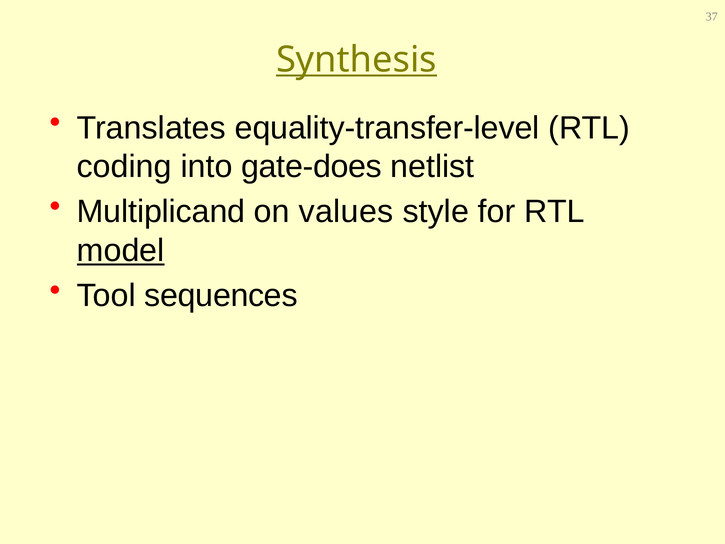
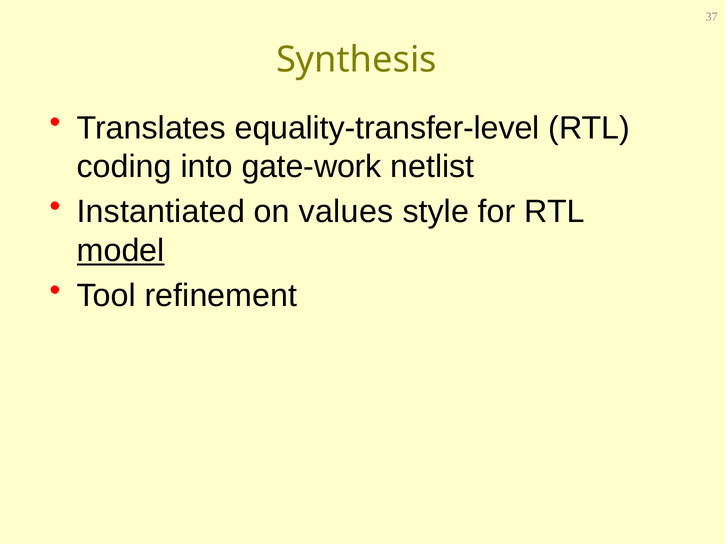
Synthesis underline: present -> none
gate-does: gate-does -> gate-work
Multiplicand: Multiplicand -> Instantiated
sequences: sequences -> refinement
